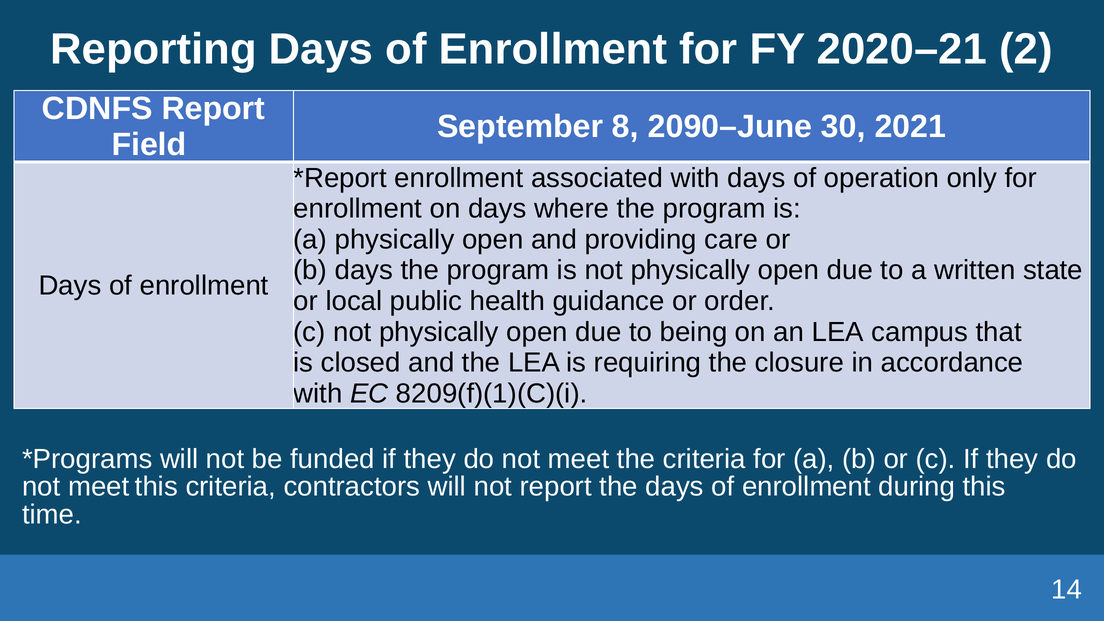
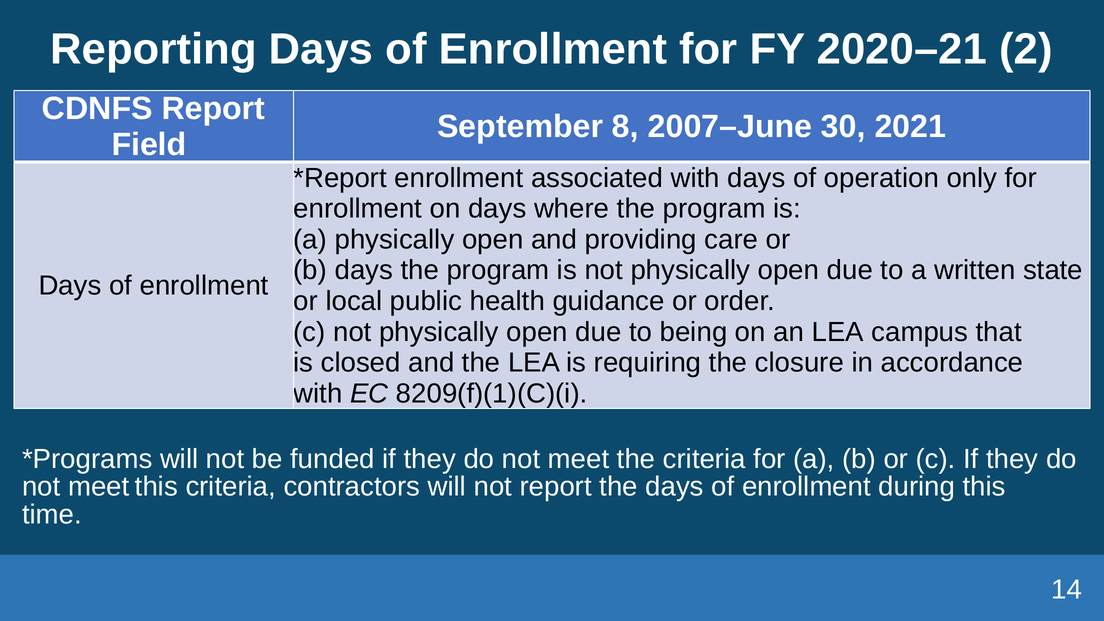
2090–June: 2090–June -> 2007–June
